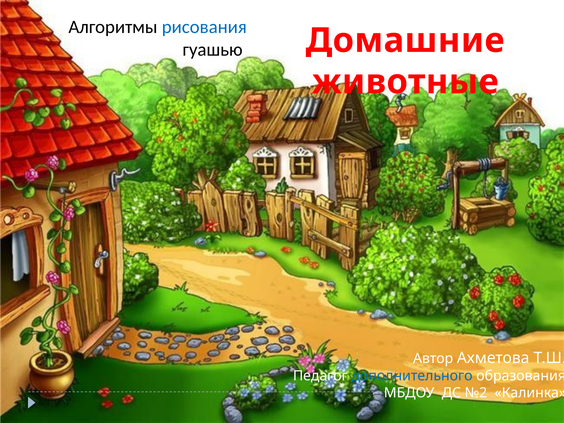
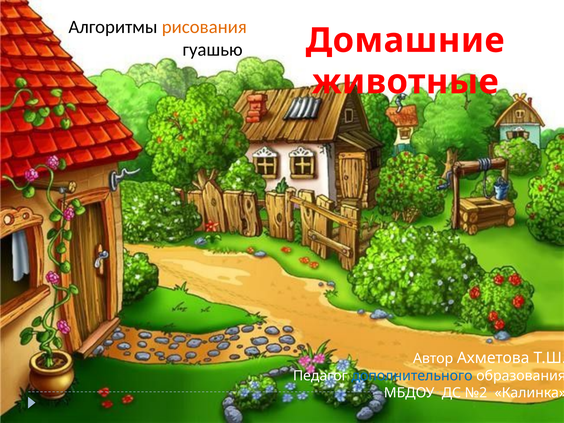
рисования colour: blue -> orange
